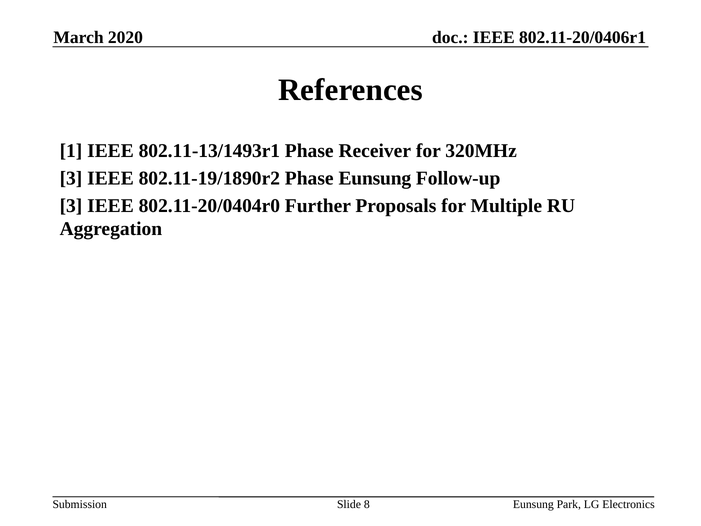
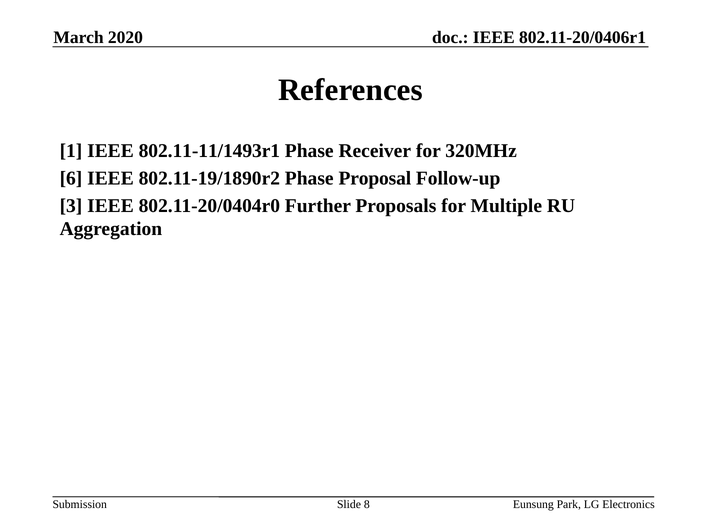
802.11-13/1493r1: 802.11-13/1493r1 -> 802.11-11/1493r1
3 at (71, 178): 3 -> 6
Phase Eunsung: Eunsung -> Proposal
